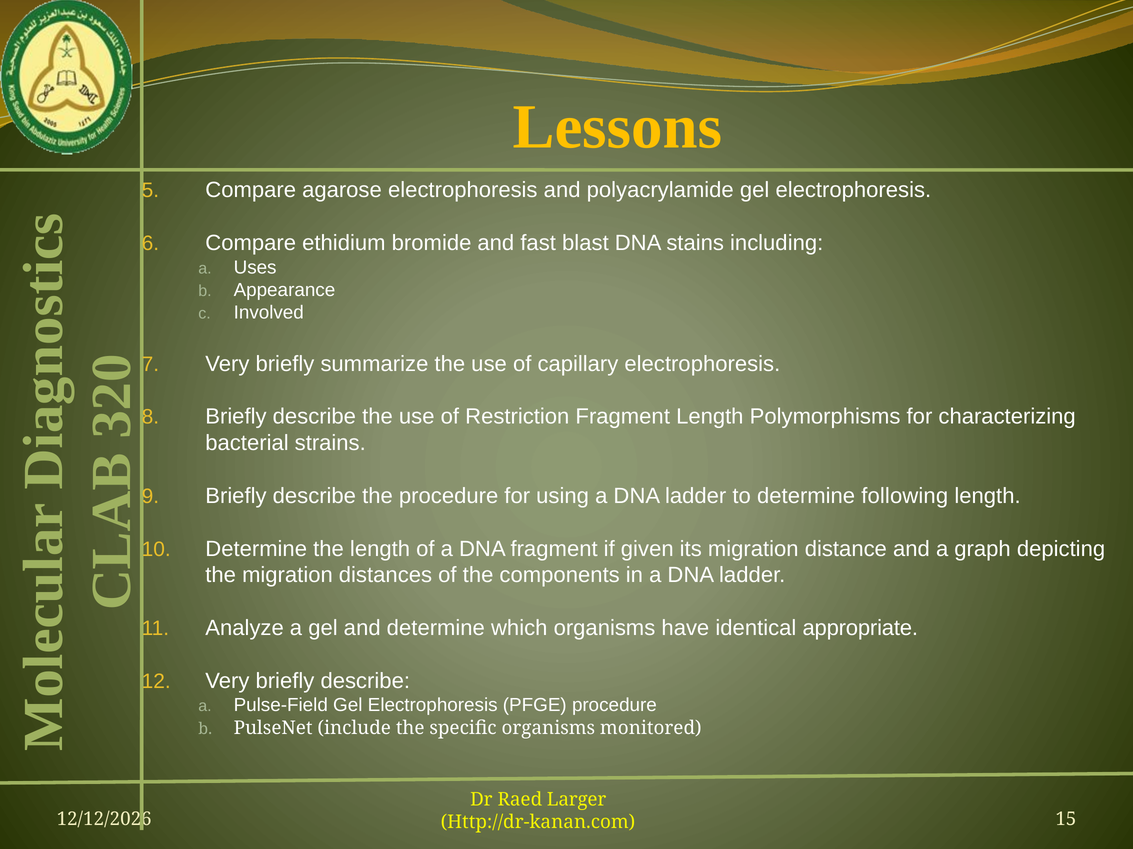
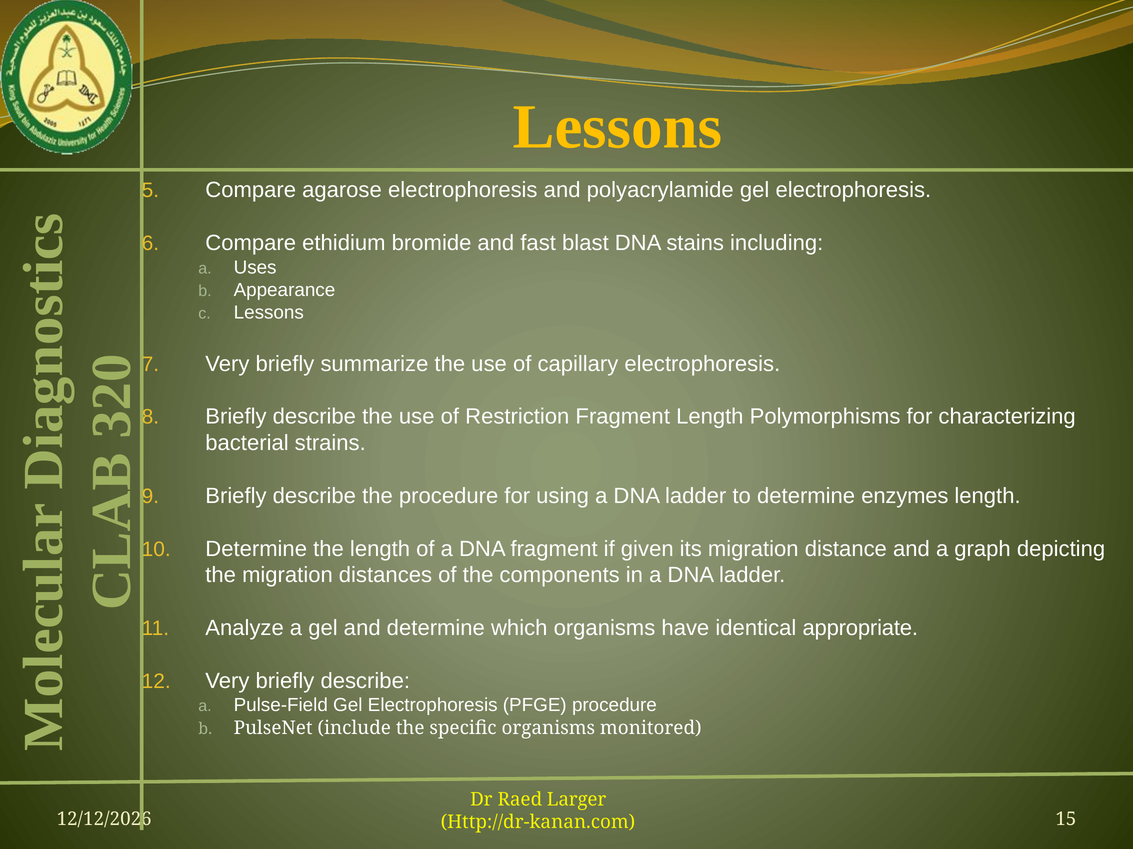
Involved at (269, 313): Involved -> Lessons
following: following -> enzymes
